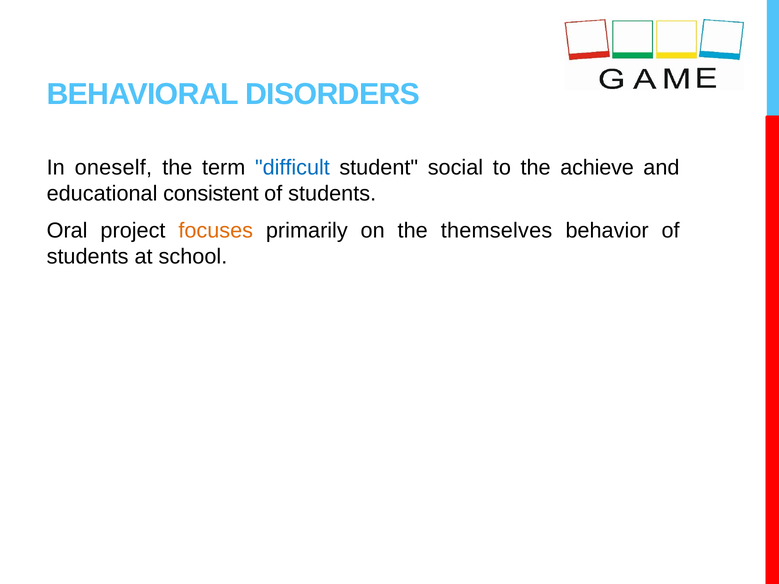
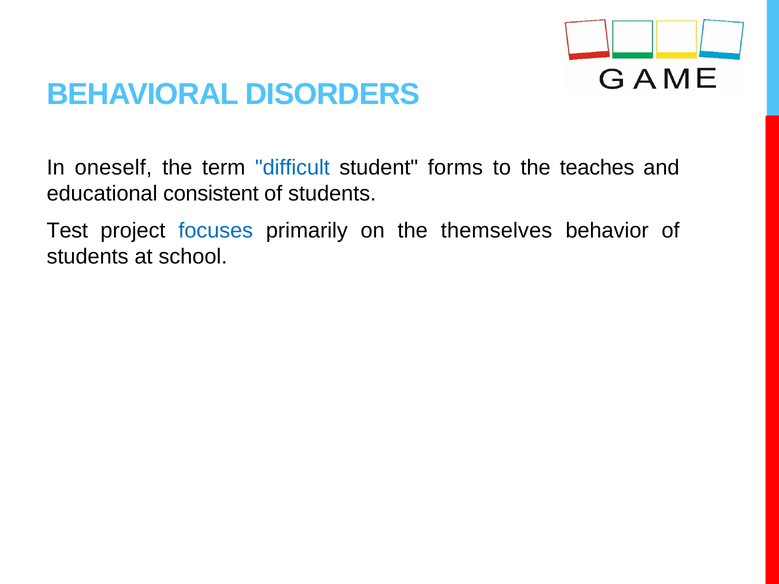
social: social -> forms
achieve: achieve -> teaches
Oral: Oral -> Test
focuses colour: orange -> blue
